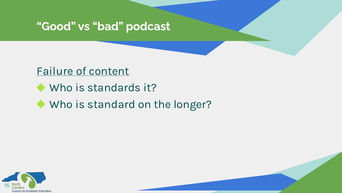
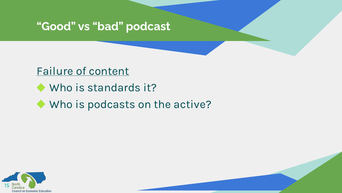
standard: standard -> podcasts
longer: longer -> active
